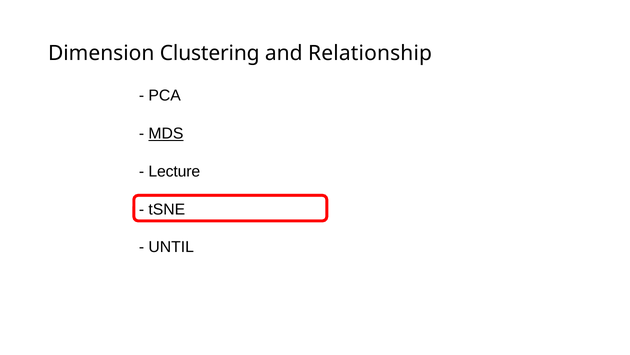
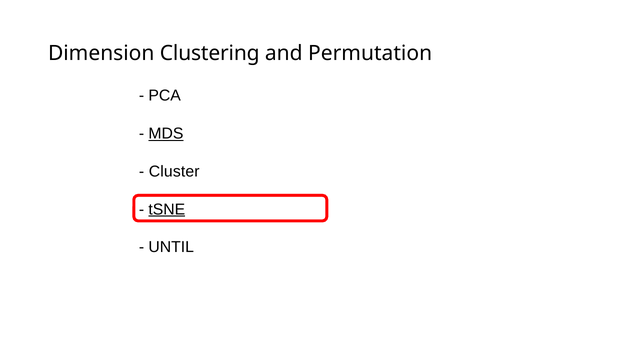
Relationship: Relationship -> Permutation
Lecture: Lecture -> Cluster
tSNE underline: none -> present
